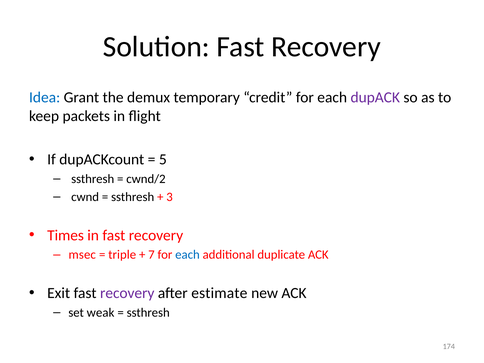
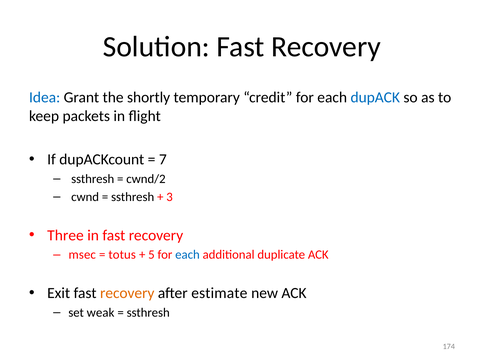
demux: demux -> shortly
dupACK colour: purple -> blue
5: 5 -> 7
Times: Times -> Three
triple: triple -> totus
7: 7 -> 5
recovery at (127, 293) colour: purple -> orange
